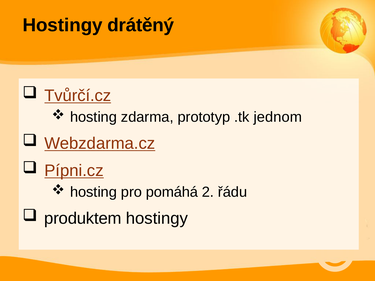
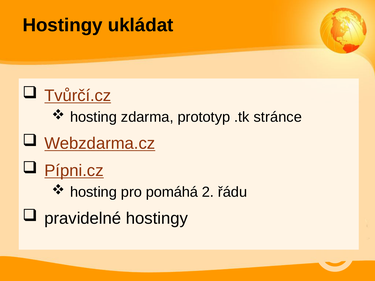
drátěný: drátěný -> ukládat
jednom: jednom -> stránce
produktem: produktem -> pravidelné
